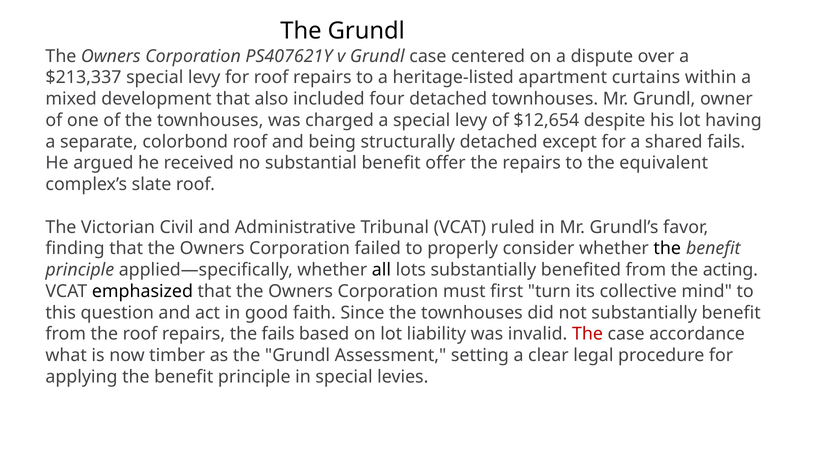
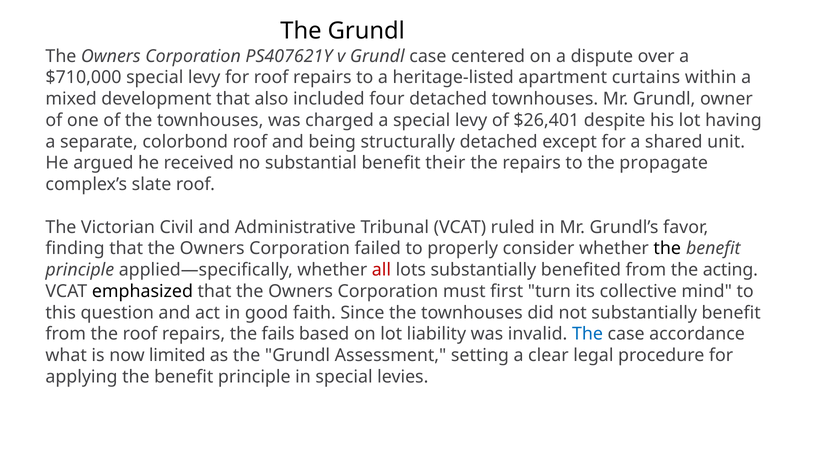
$213,337: $213,337 -> $710,000
$12,654: $12,654 -> $26,401
shared fails: fails -> unit
offer: offer -> their
equivalent: equivalent -> propagate
all colour: black -> red
The at (587, 334) colour: red -> blue
timber: timber -> limited
